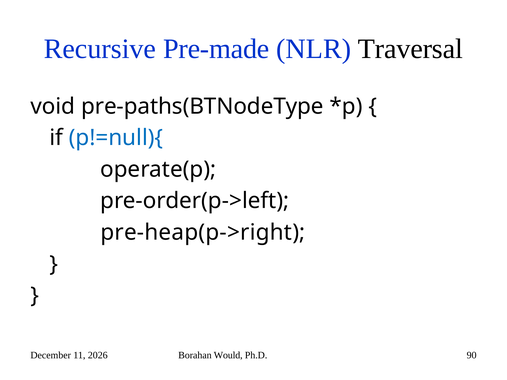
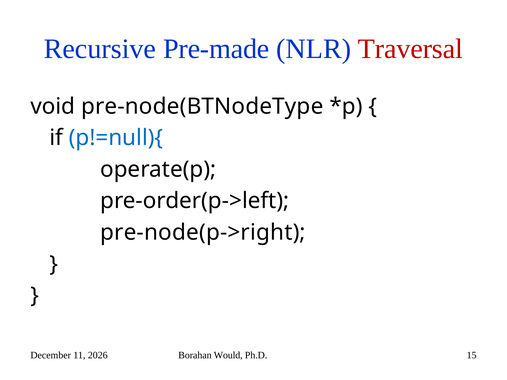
Traversal colour: black -> red
pre-paths(BTNodeType: pre-paths(BTNodeType -> pre-node(BTNodeType
pre-heap(p->right: pre-heap(p->right -> pre-node(p->right
90: 90 -> 15
